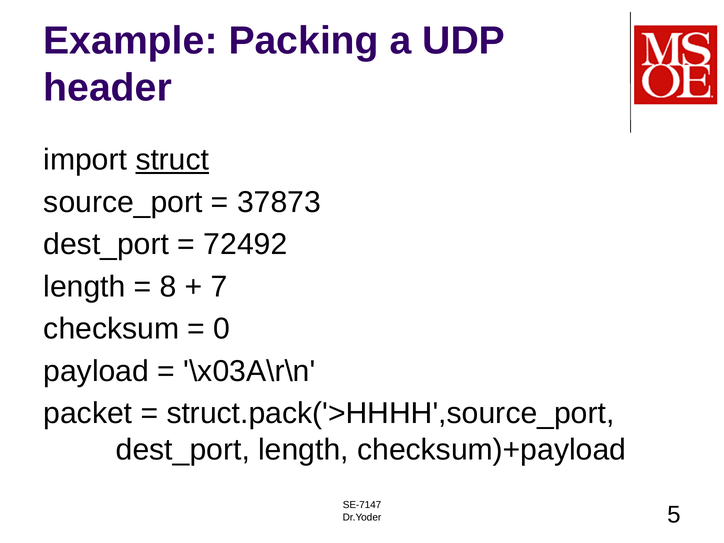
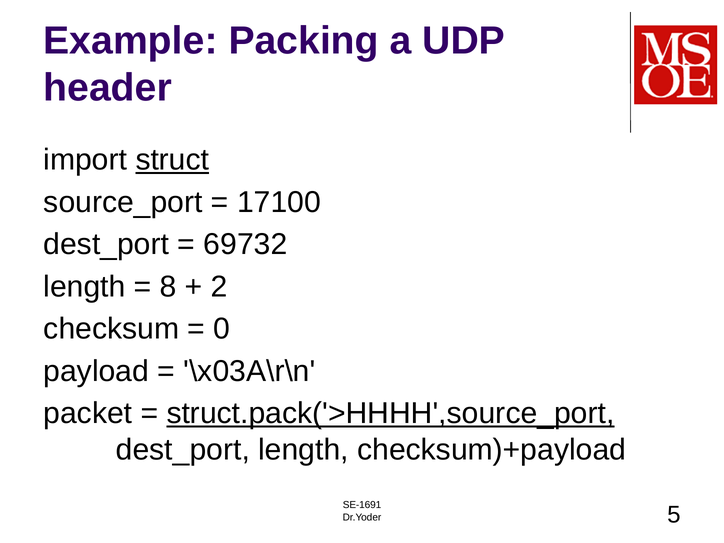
37873: 37873 -> 17100
72492: 72492 -> 69732
7: 7 -> 2
struct.pack('>HHHH',source_port underline: none -> present
SE-7147: SE-7147 -> SE-1691
